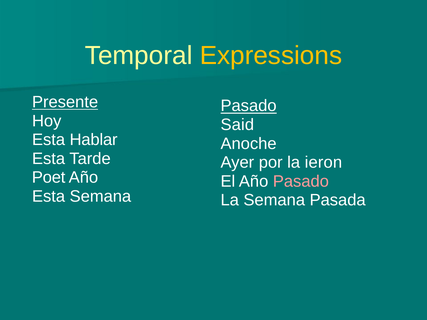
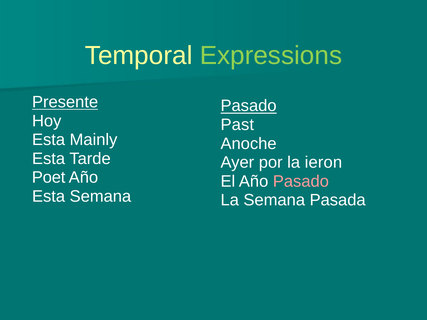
Expressions colour: yellow -> light green
Said: Said -> Past
Hablar: Hablar -> Mainly
